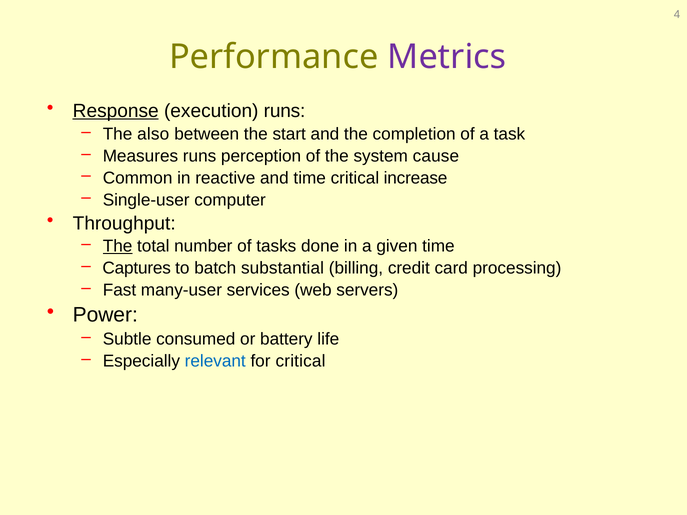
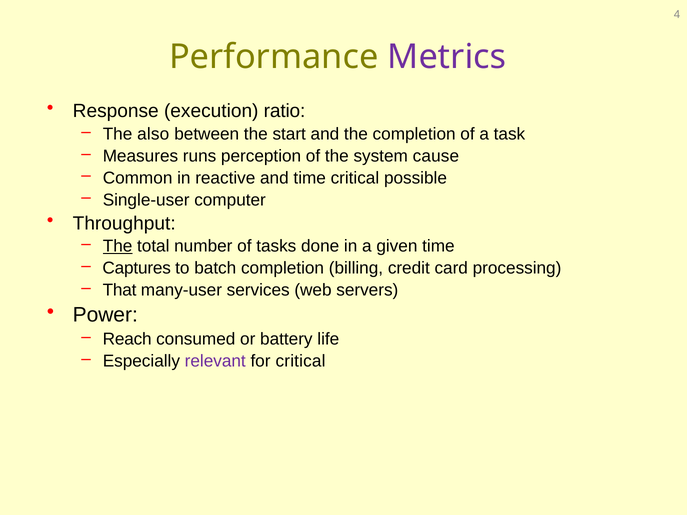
Response underline: present -> none
execution runs: runs -> ratio
increase: increase -> possible
batch substantial: substantial -> completion
Fast: Fast -> That
Subtle: Subtle -> Reach
relevant colour: blue -> purple
